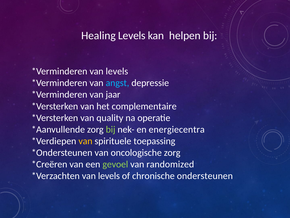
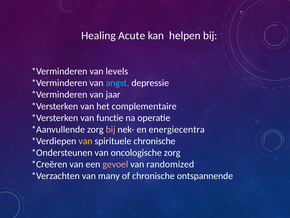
Healing Levels: Levels -> Acute
quality: quality -> functie
bij at (111, 129) colour: light green -> pink
spirituele toepassing: toepassing -> chronische
gevoel colour: light green -> pink
levels at (109, 176): levels -> many
ondersteunen: ondersteunen -> ontspannende
